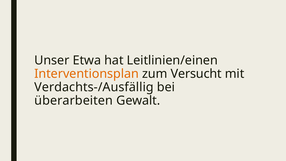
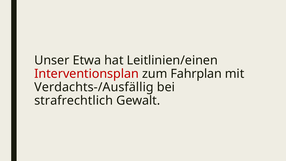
Interventionsplan colour: orange -> red
Versucht: Versucht -> Fahrplan
überarbeiten: überarbeiten -> strafrechtlich
